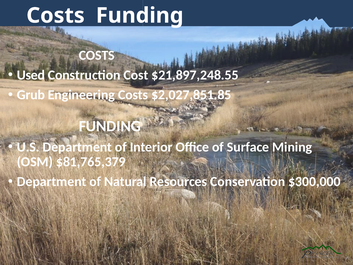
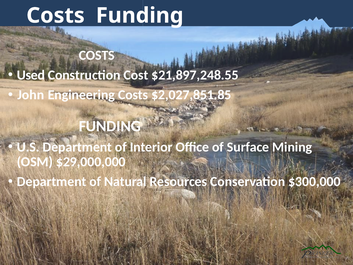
Grub: Grub -> John
$81,765,379: $81,765,379 -> $29,000,000
